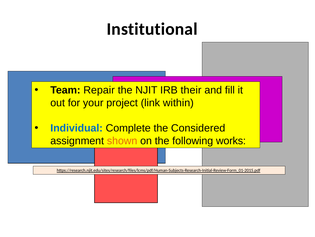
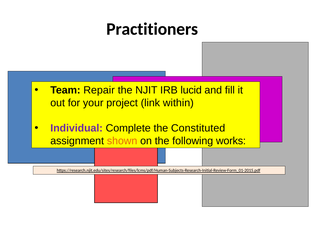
Institutional: Institutional -> Practitioners
their: their -> lucid
Individual colour: blue -> purple
Considered: Considered -> Constituted
